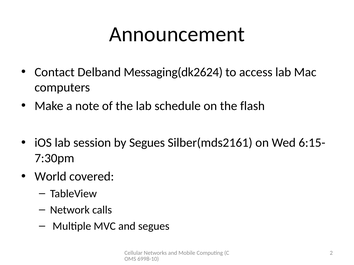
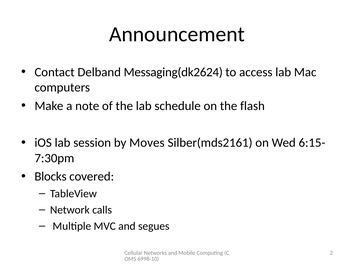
by Segues: Segues -> Moves
World: World -> Blocks
